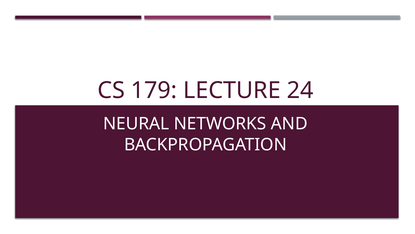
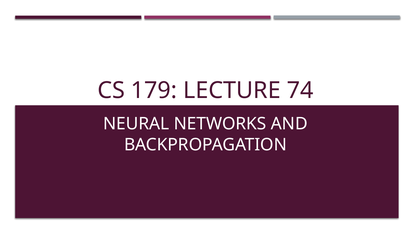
24: 24 -> 74
